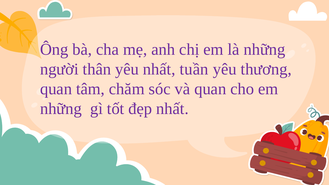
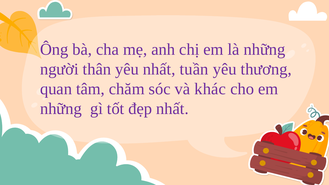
và quan: quan -> khác
